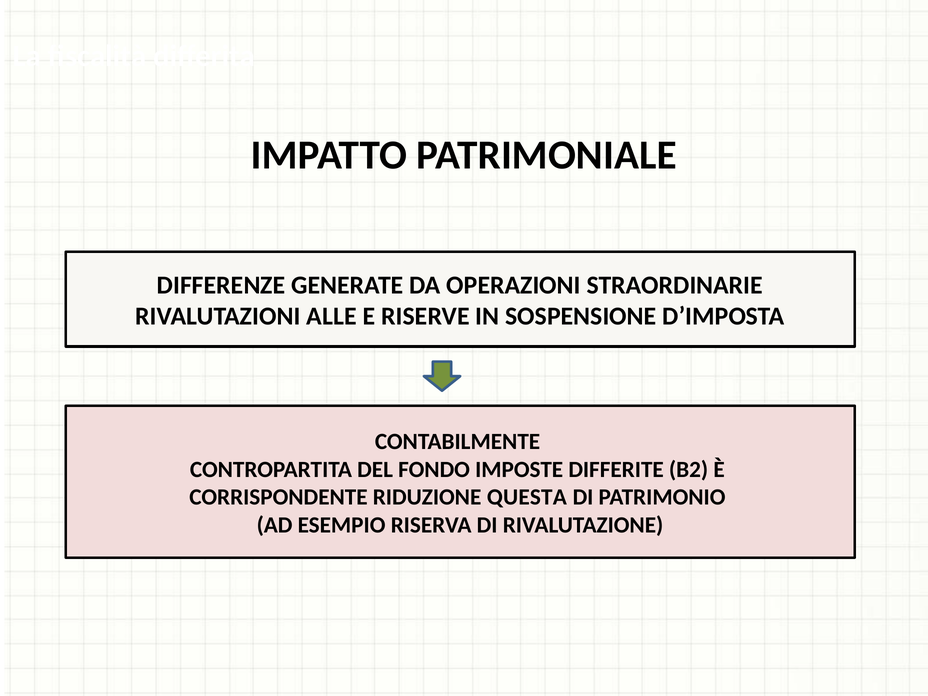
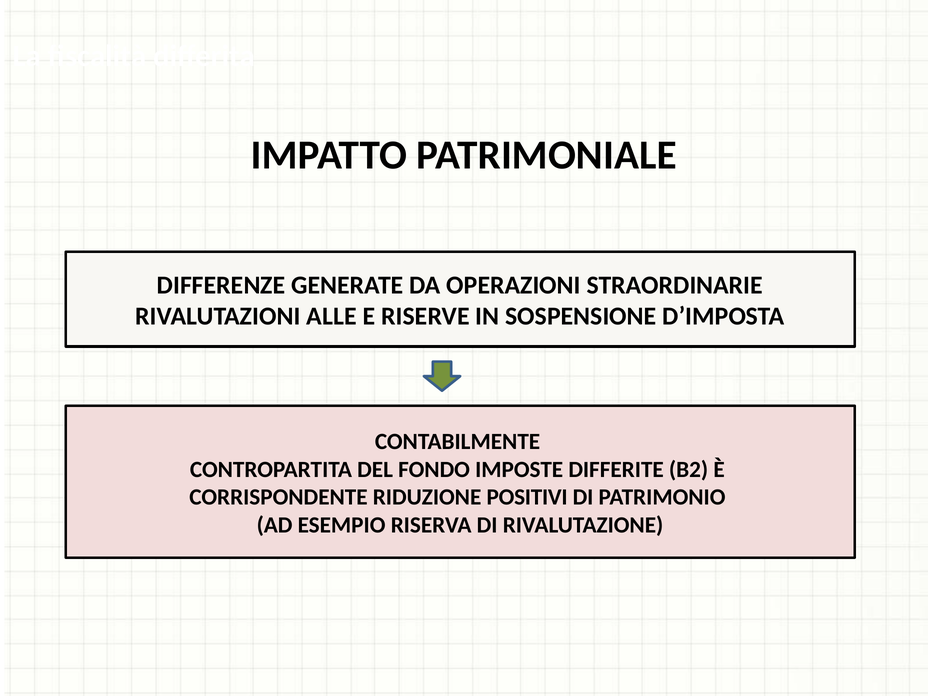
QUESTA: QUESTA -> POSITIVI
